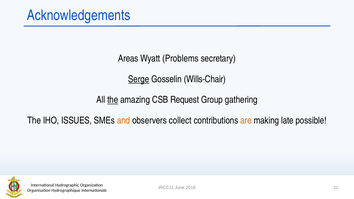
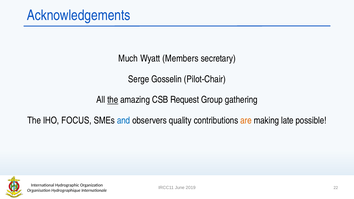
Areas: Areas -> Much
Problems: Problems -> Members
Serge underline: present -> none
Wills-Chair: Wills-Chair -> Pilot-Chair
ISSUES: ISSUES -> FOCUS
and colour: orange -> blue
collect: collect -> quality
